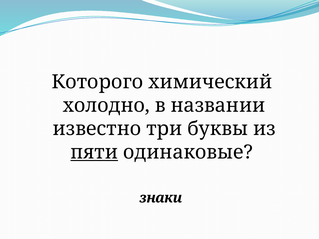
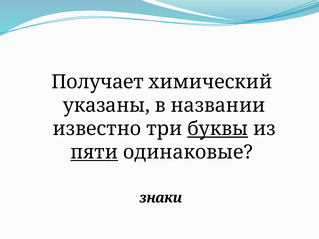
Которого: Которого -> Получает
холодно: холодно -> указаны
буквы underline: none -> present
